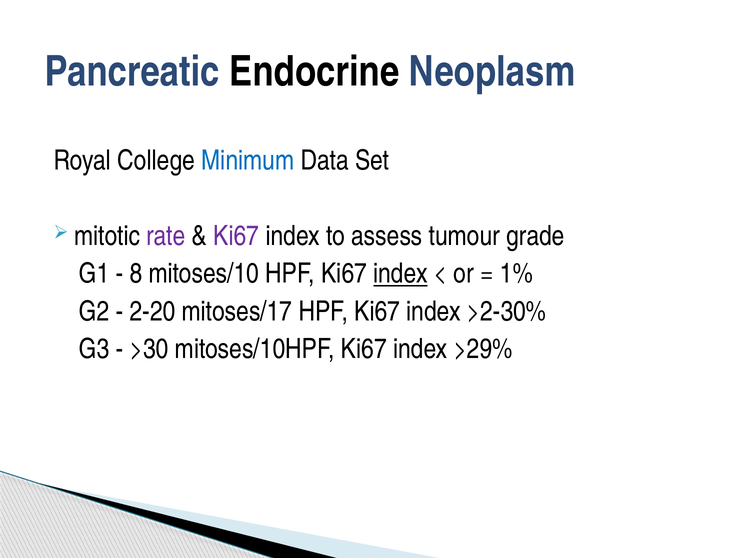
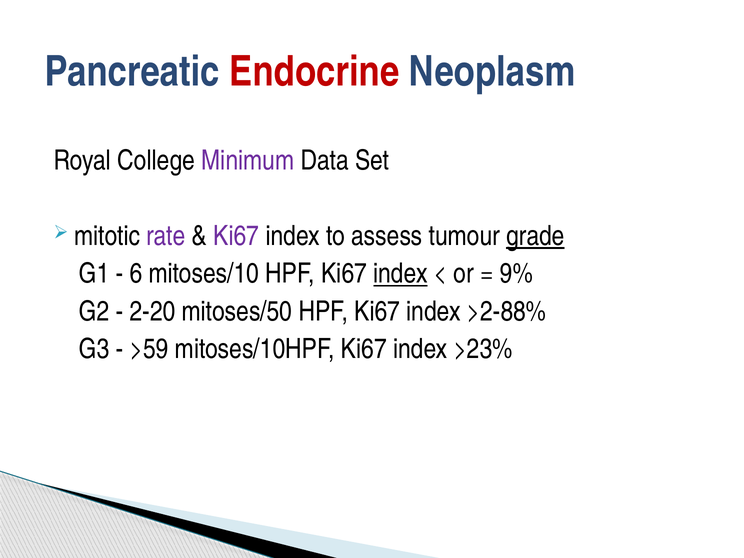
Endocrine colour: black -> red
Minimum colour: blue -> purple
grade underline: none -> present
8: 8 -> 6
1%: 1% -> 9%
mitoses/17: mitoses/17 -> mitoses/50
>2-30%: >2-30% -> >2-88%
>30: >30 -> >59
>29%: >29% -> >23%
